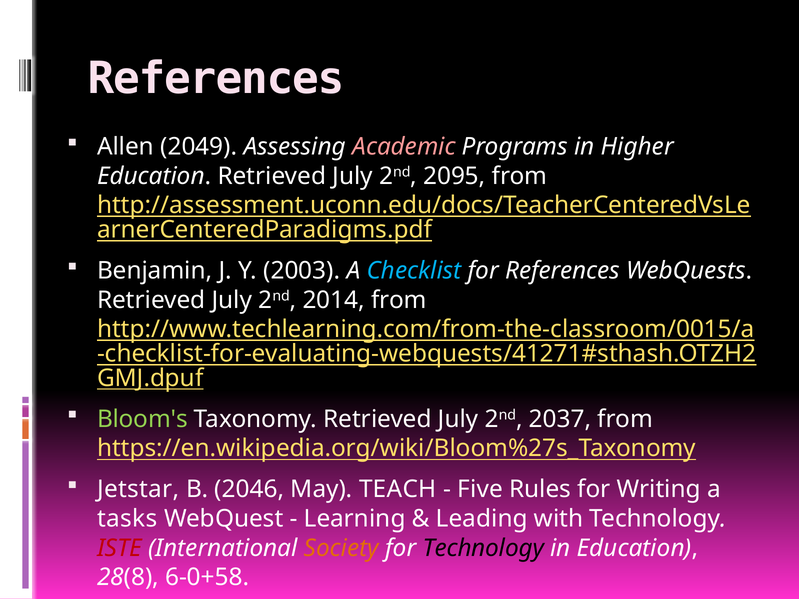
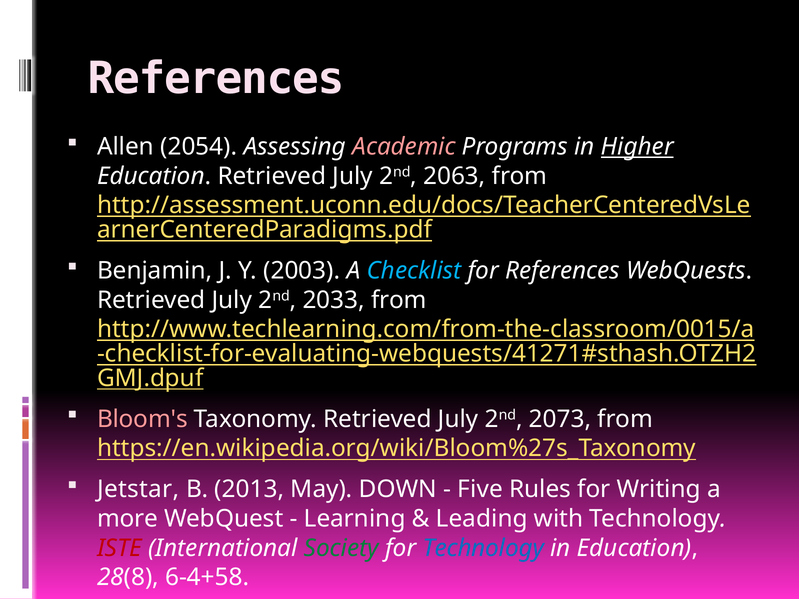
2049: 2049 -> 2054
Higher underline: none -> present
2095: 2095 -> 2063
2014: 2014 -> 2033
Bloom's colour: light green -> pink
2037: 2037 -> 2073
2046: 2046 -> 2013
TEACH: TEACH -> DOWN
tasks: tasks -> more
Society colour: orange -> green
Technology at (483, 548) colour: black -> blue
6-0+58: 6-0+58 -> 6-4+58
